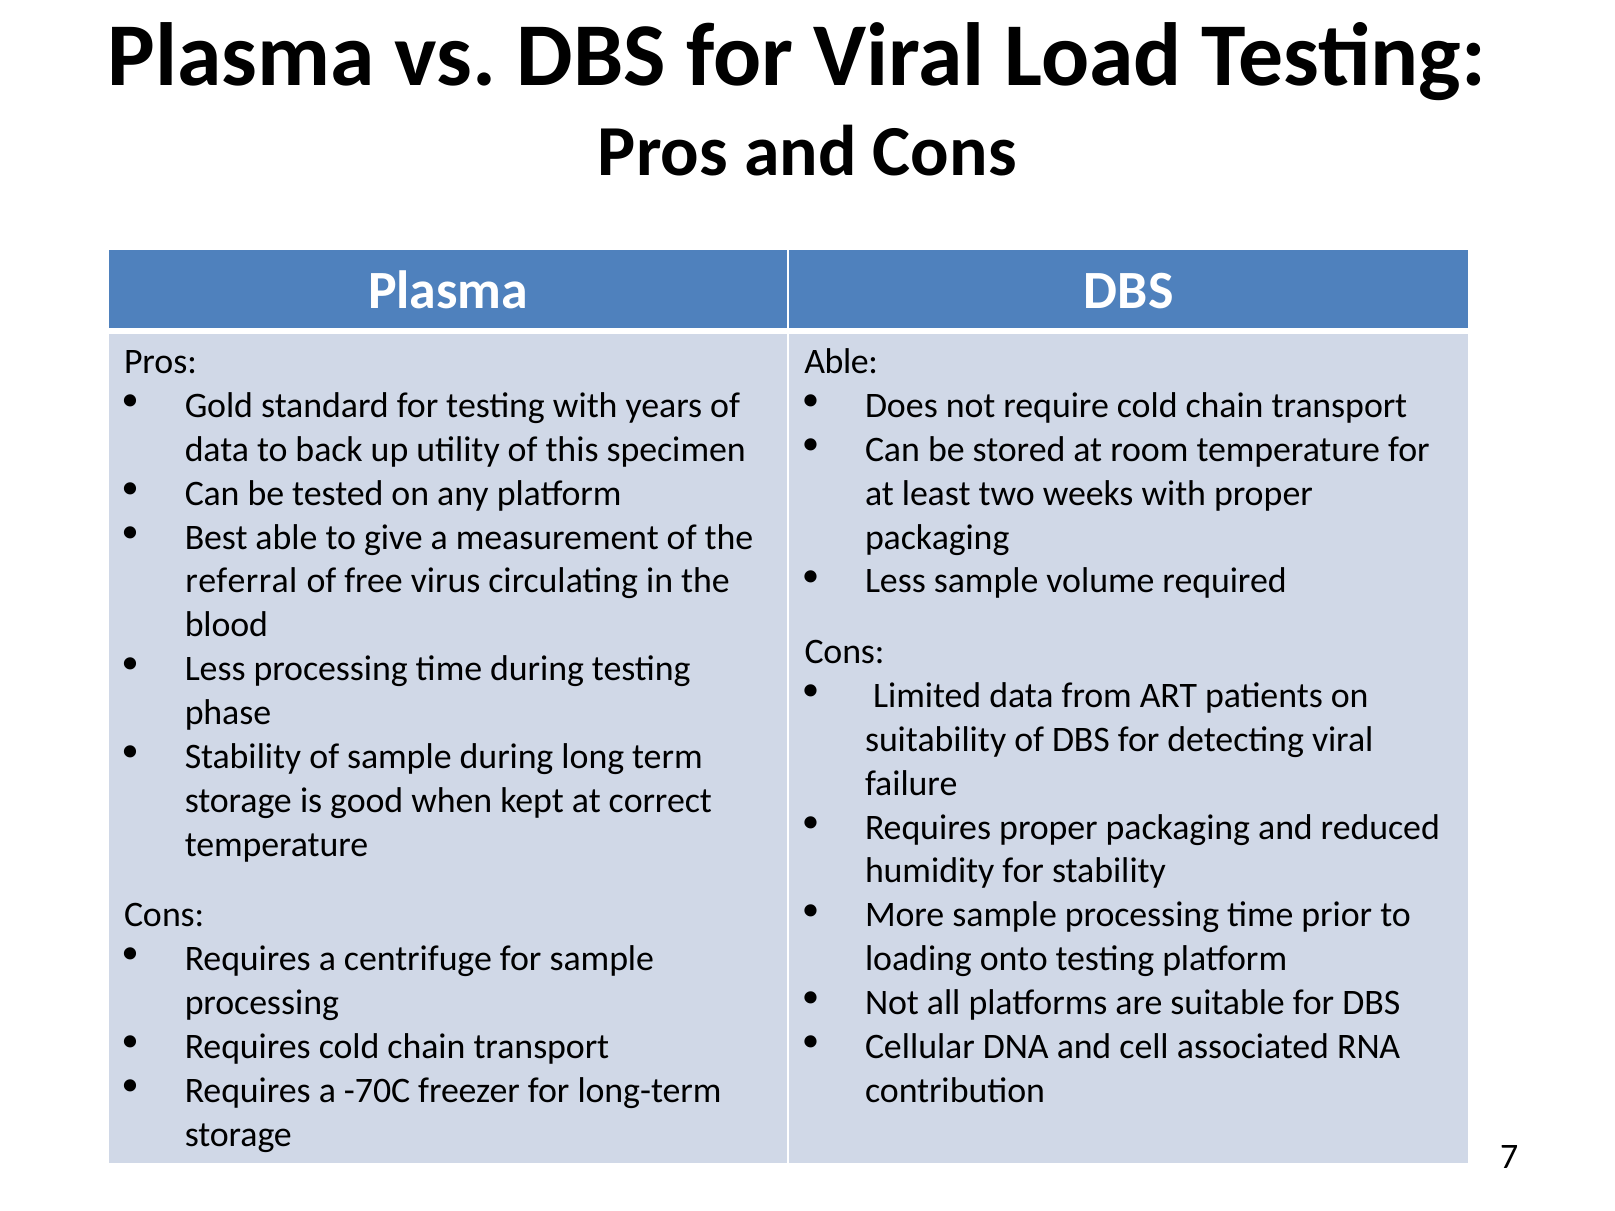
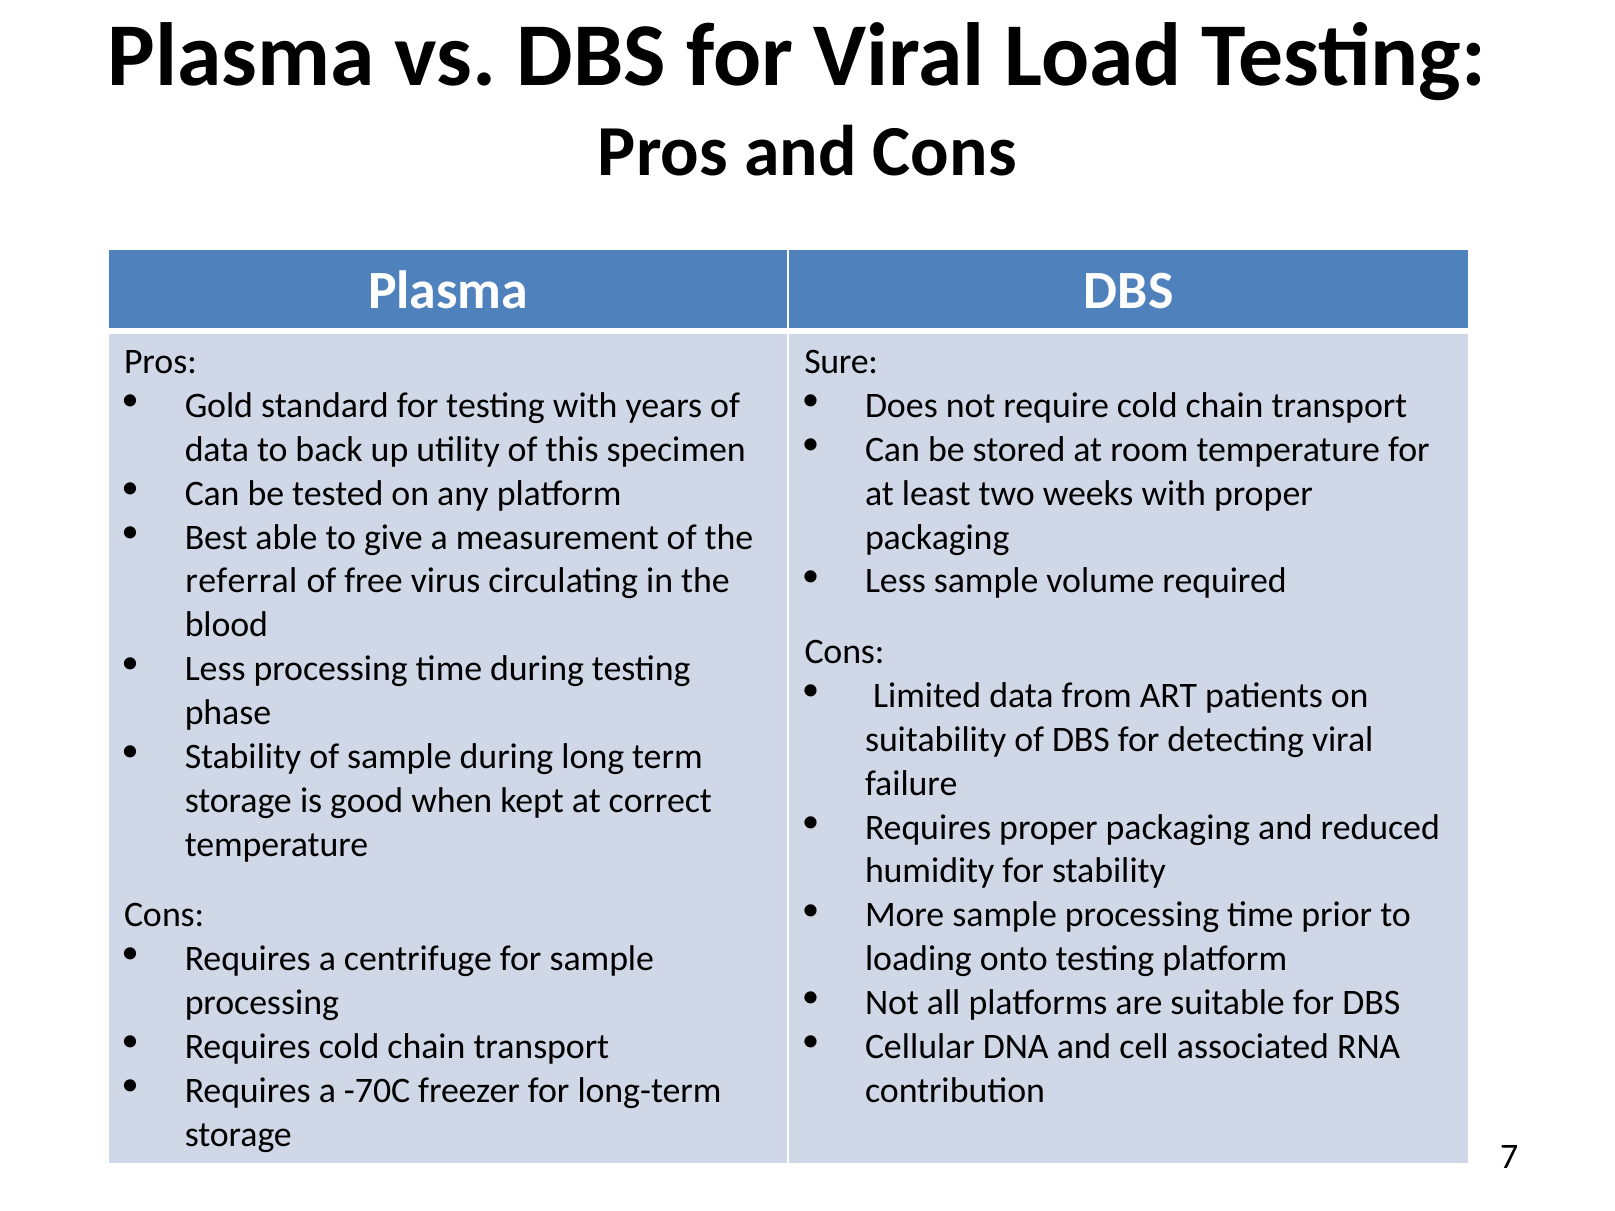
Able at (841, 362): Able -> Sure
